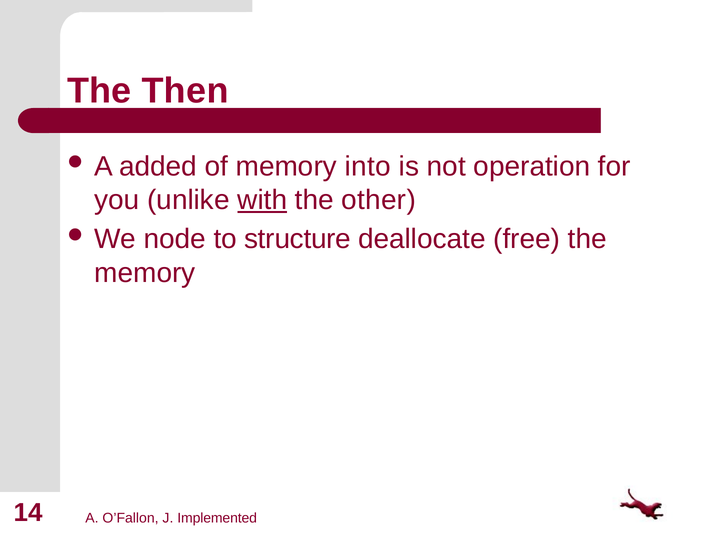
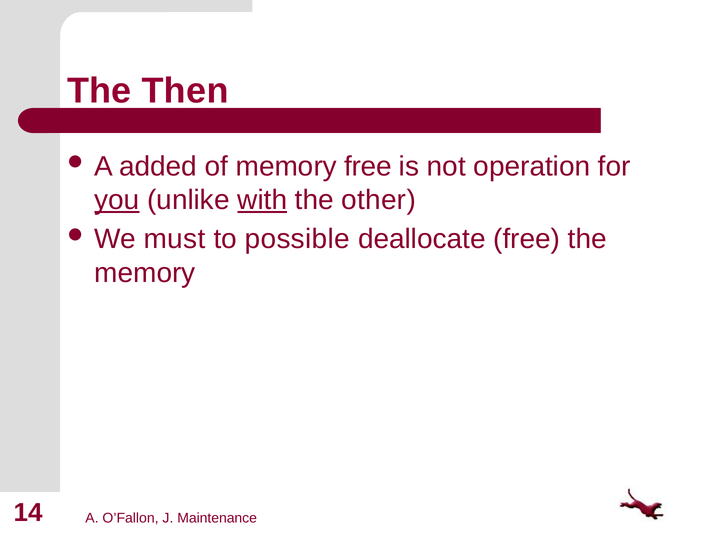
memory into: into -> free
you underline: none -> present
node: node -> must
structure: structure -> possible
Implemented: Implemented -> Maintenance
